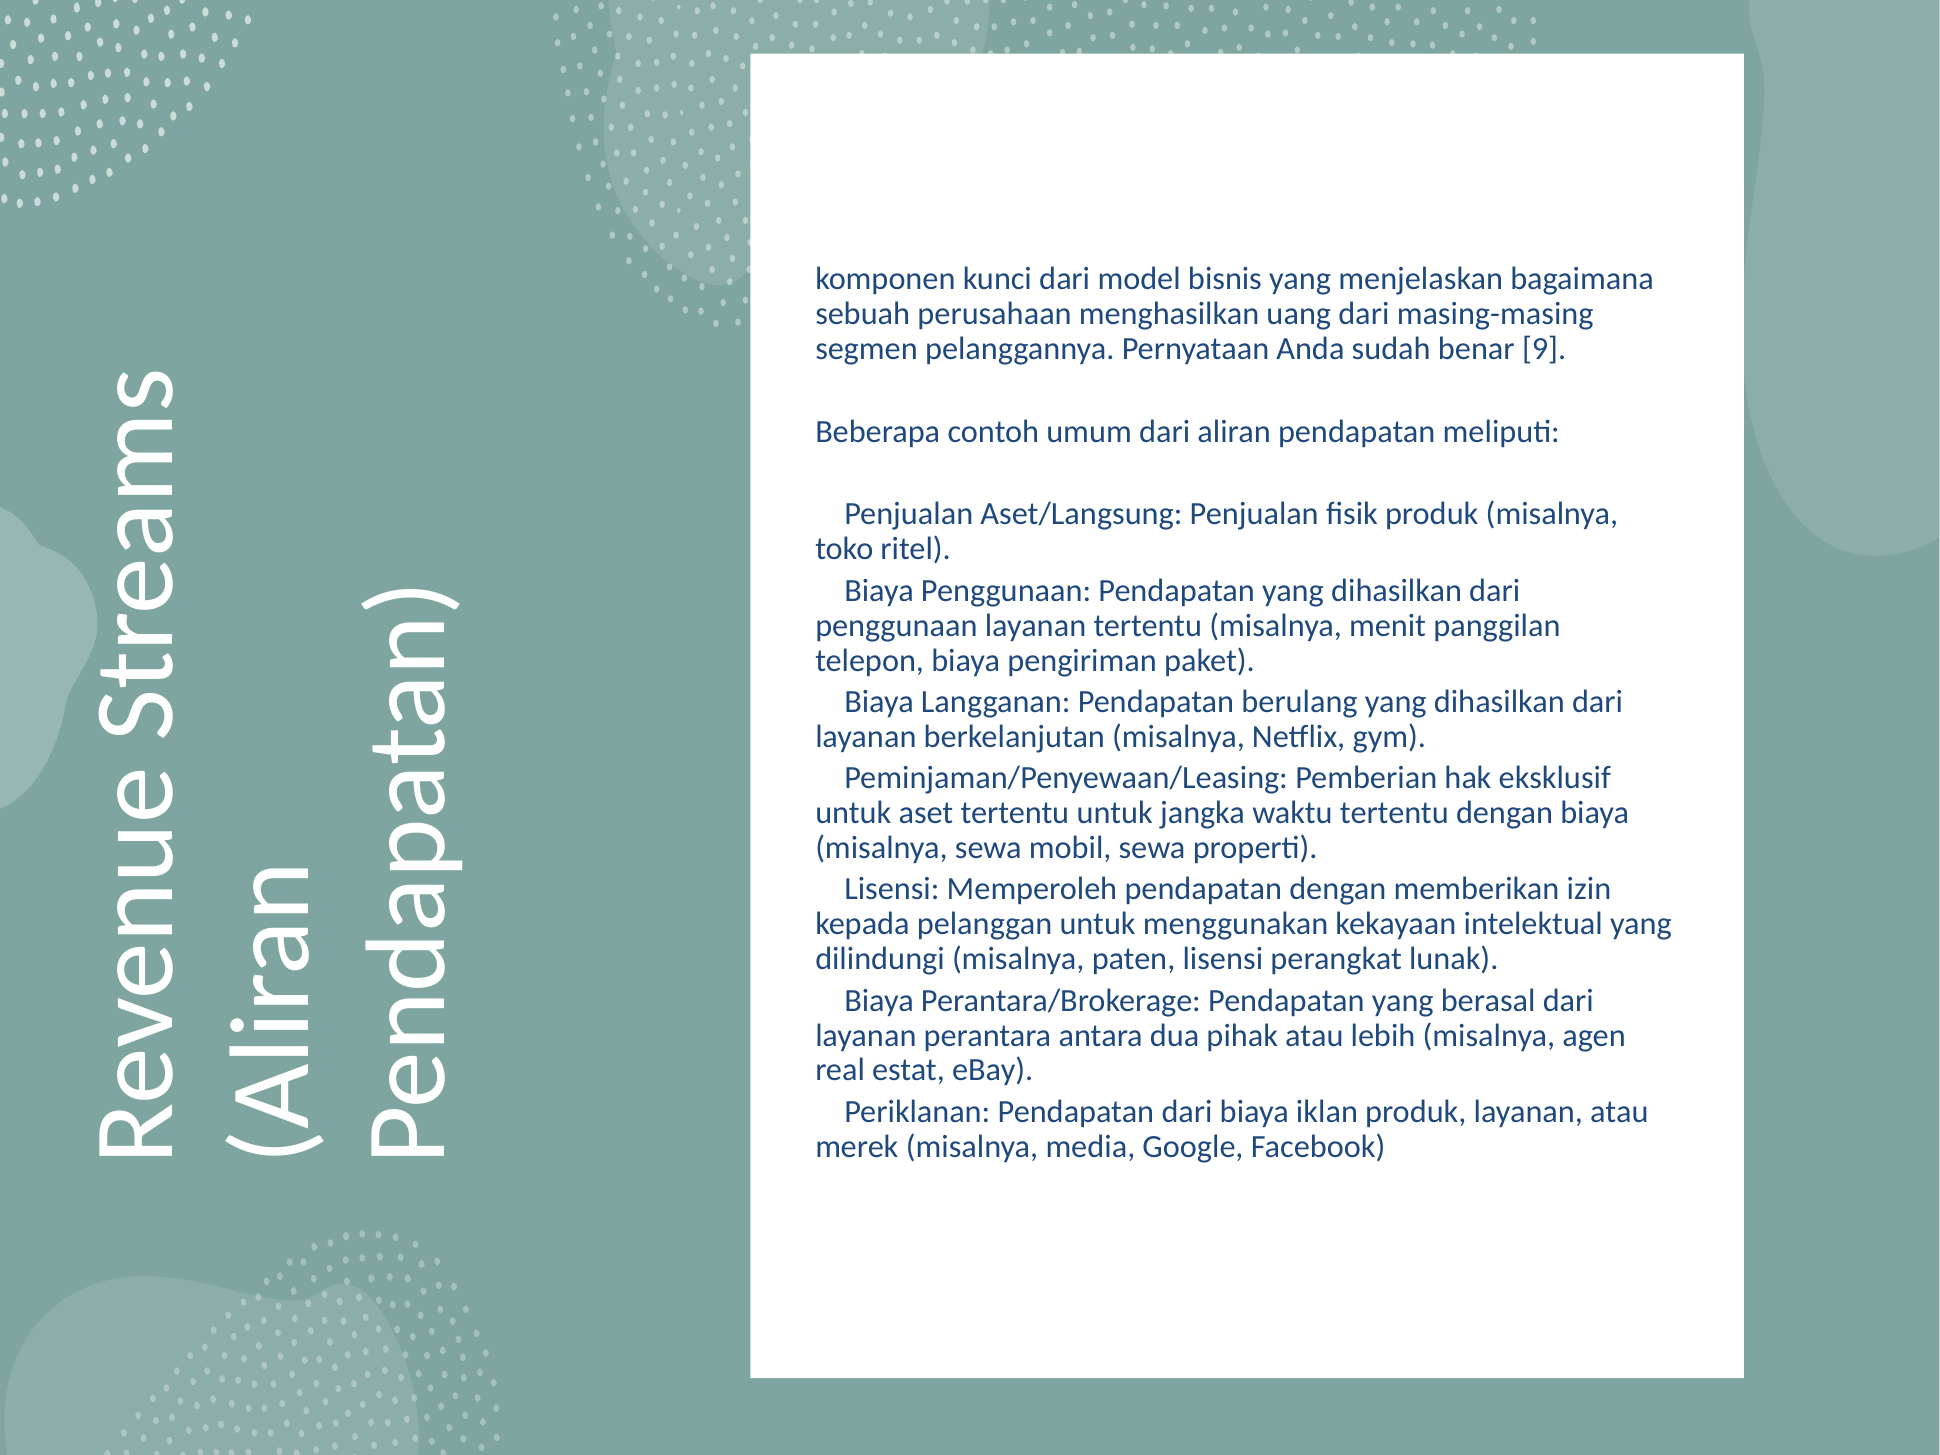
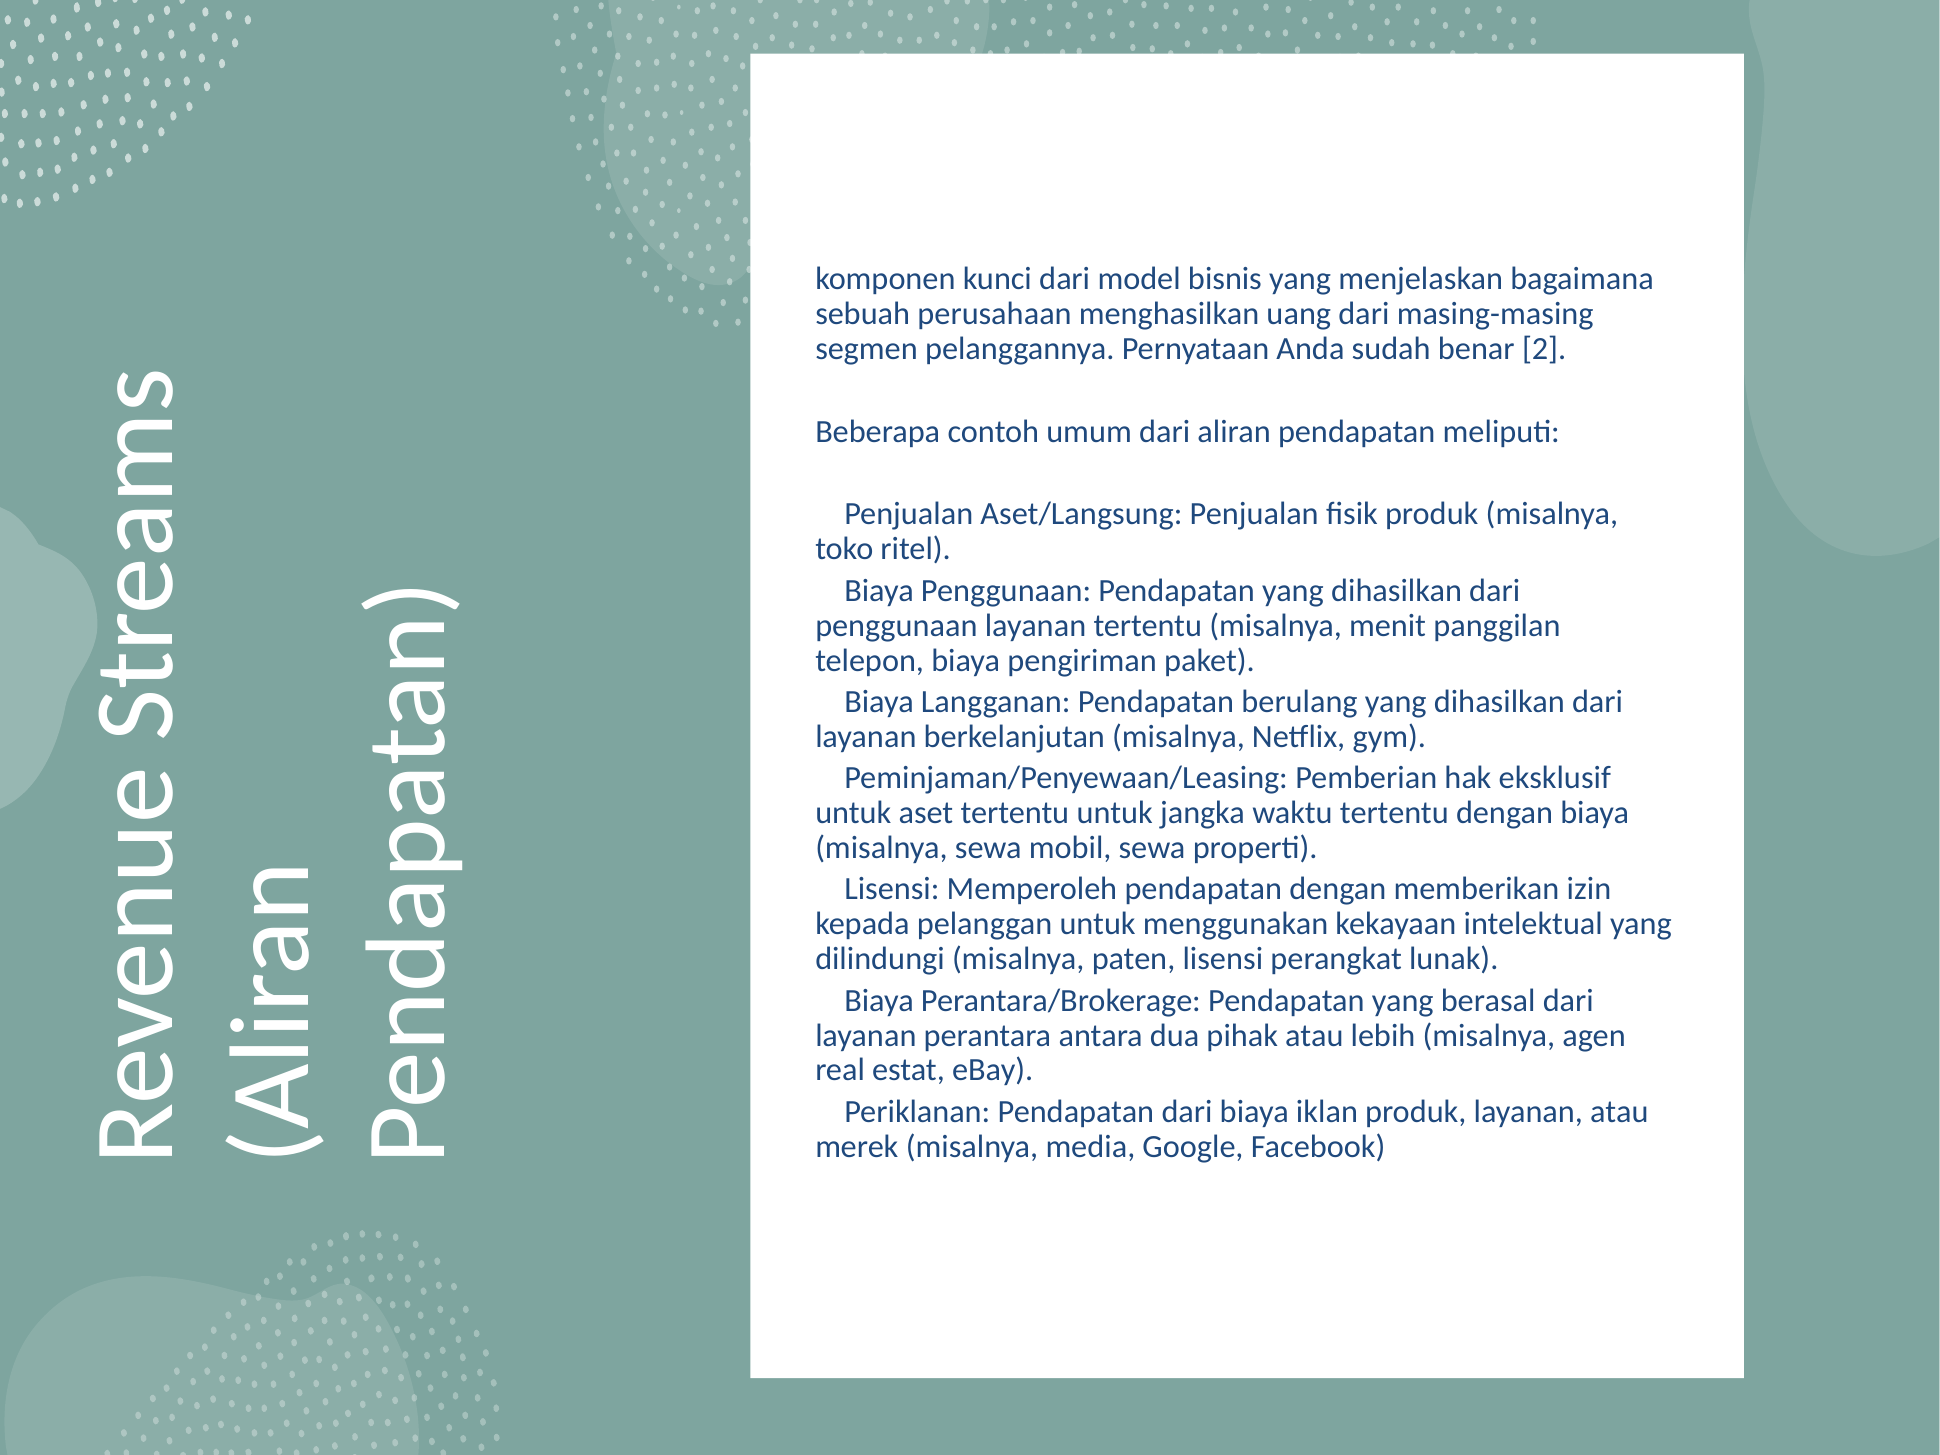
9: 9 -> 2
